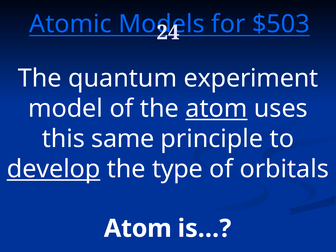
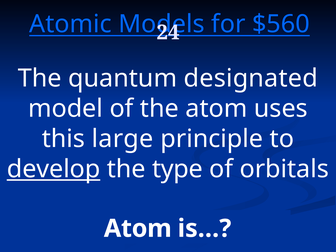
$503: $503 -> $560
experiment: experiment -> designated
atom at (216, 109) underline: present -> none
same: same -> large
